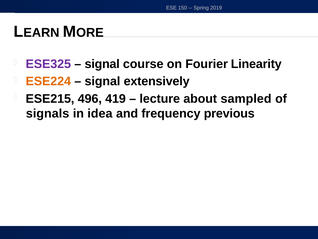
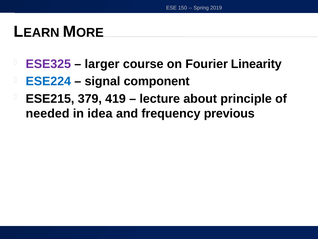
signal at (102, 64): signal -> larger
ESE224 colour: orange -> blue
extensively: extensively -> component
496: 496 -> 379
sampled: sampled -> principle
signals: signals -> needed
